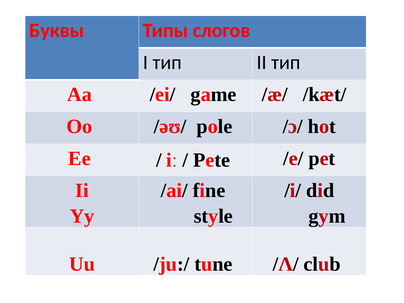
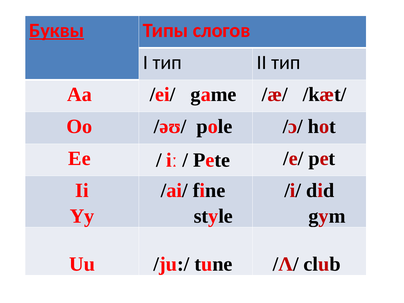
Буквы underline: none -> present
